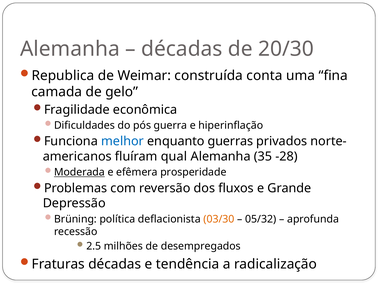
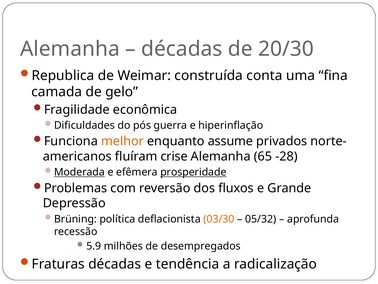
melhor colour: blue -> orange
guerras: guerras -> assume
qual: qual -> crise
35: 35 -> 65
prosperidade underline: none -> present
2.5: 2.5 -> 5.9
